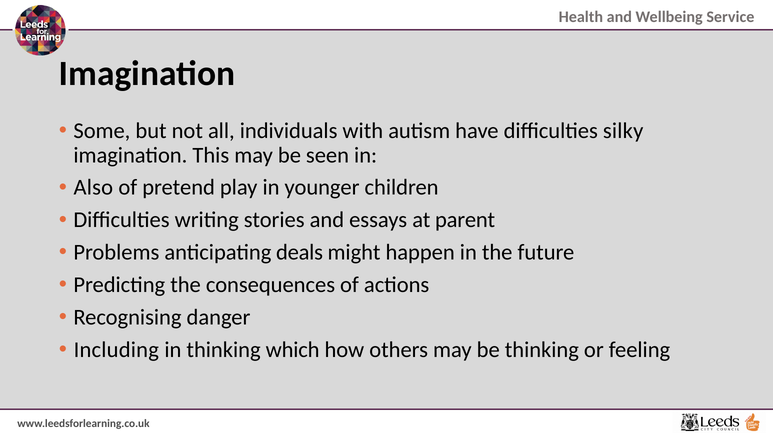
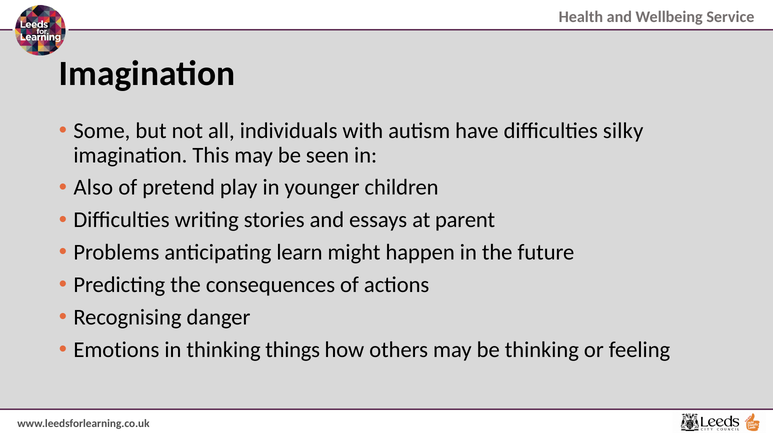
deals: deals -> learn
Including: Including -> Emotions
which: which -> things
